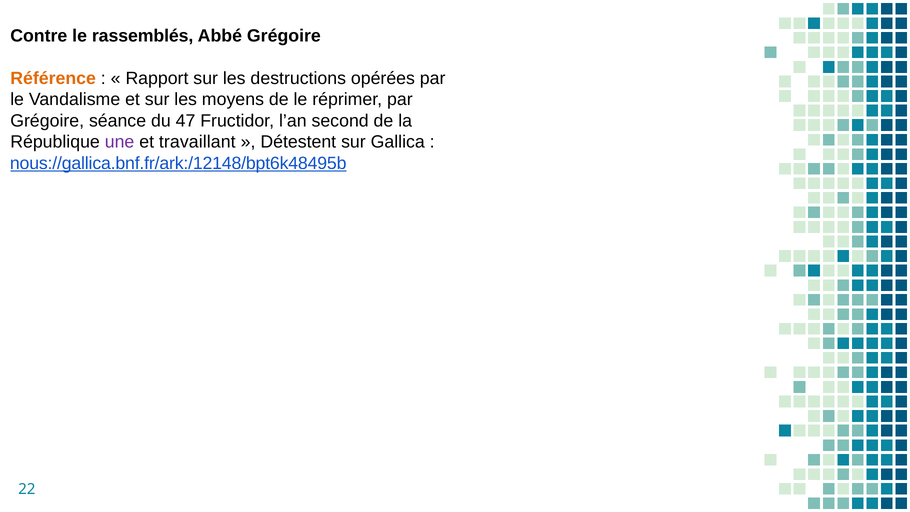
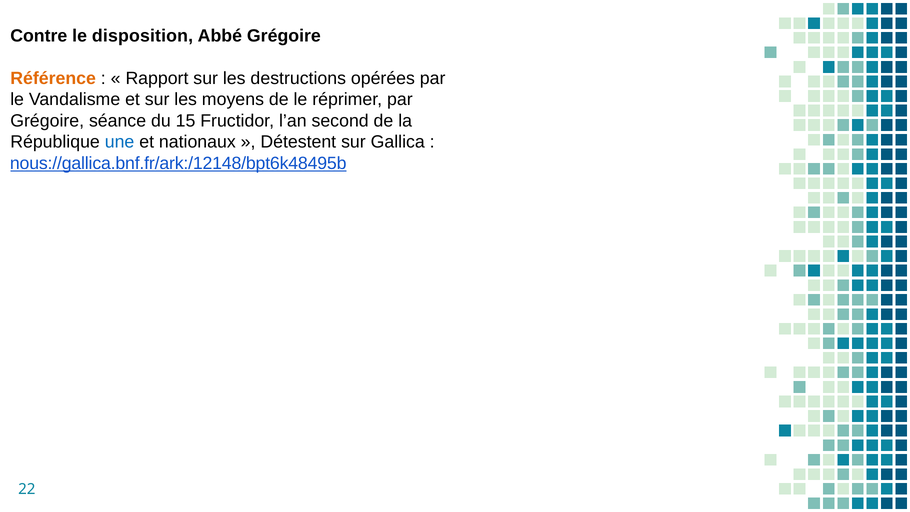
rassemblés: rassemblés -> disposition
47: 47 -> 15
une colour: purple -> blue
travaillant: travaillant -> nationaux
